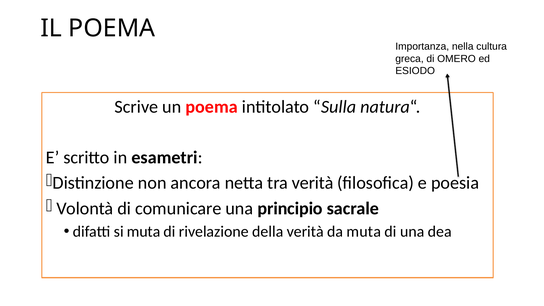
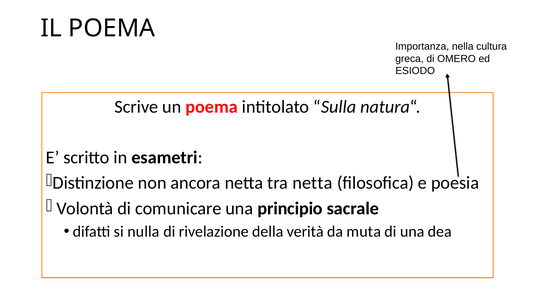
tra verità: verità -> netta
si muta: muta -> nulla
